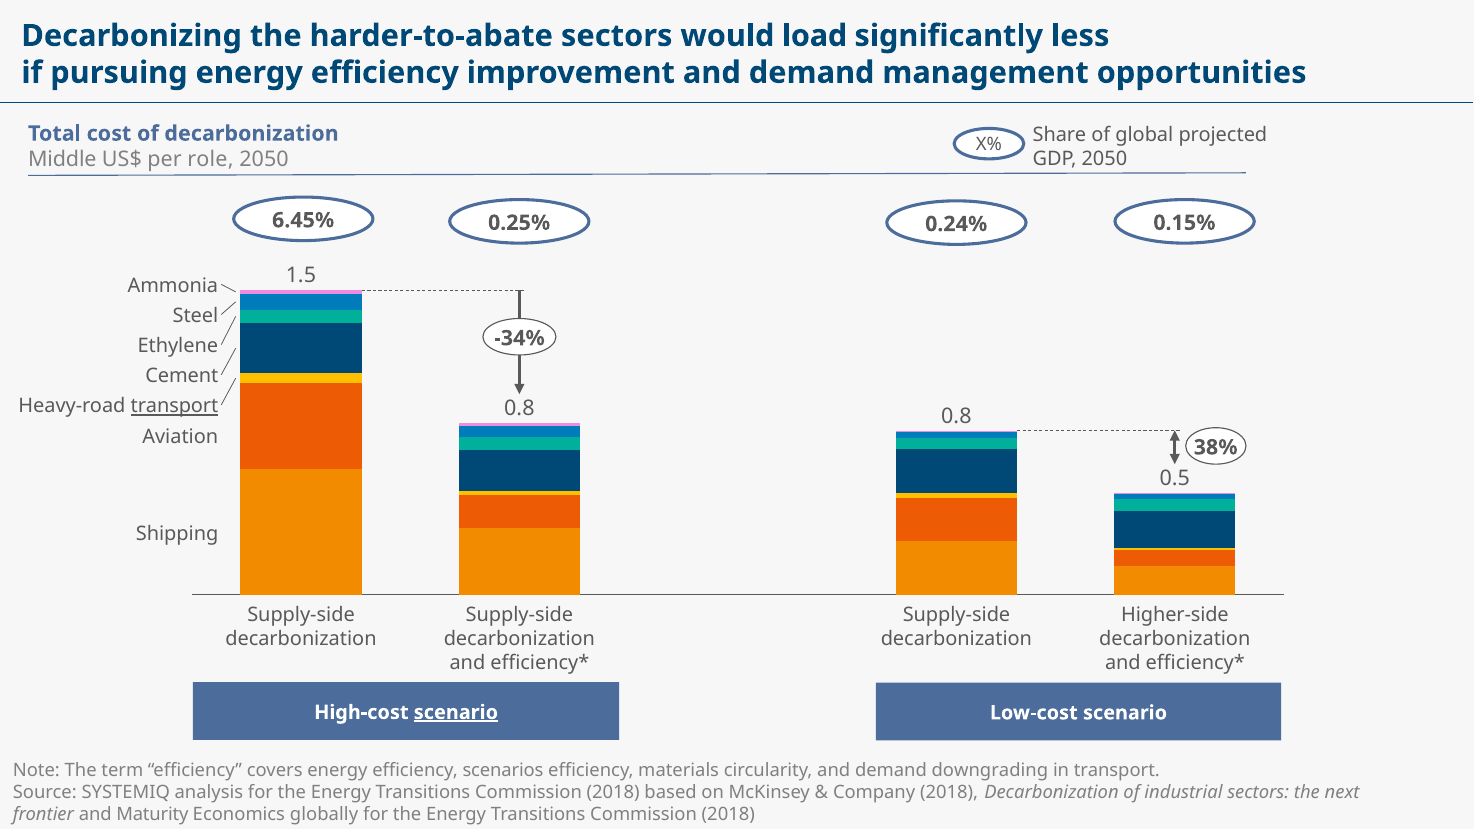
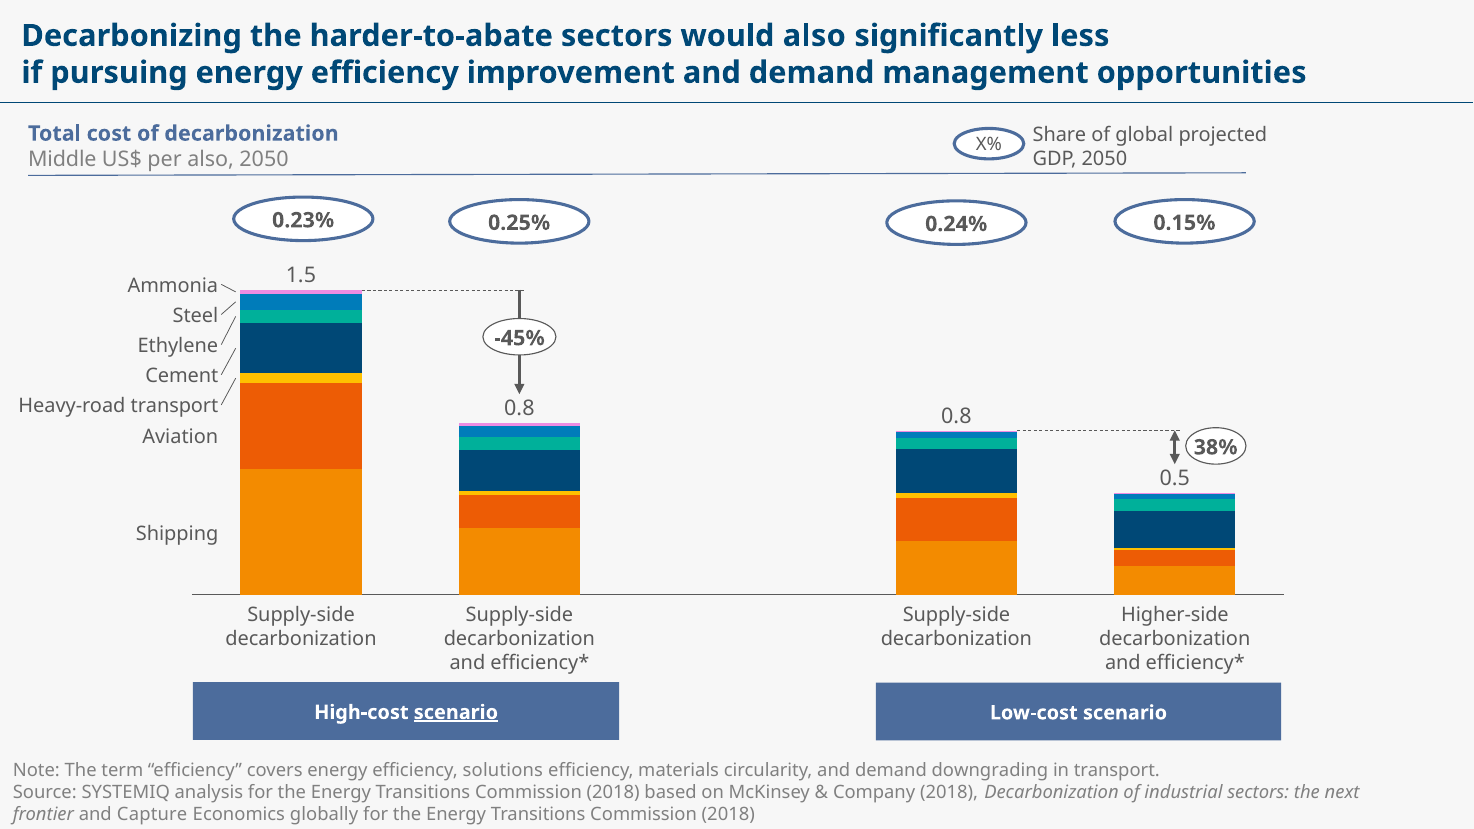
would load: load -> also
per role: role -> also
6.45%: 6.45% -> 0.23%
-34%: -34% -> -45%
transport at (175, 406) underline: present -> none
scenarios: scenarios -> solutions
Maturity: Maturity -> Capture
